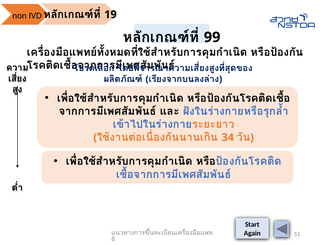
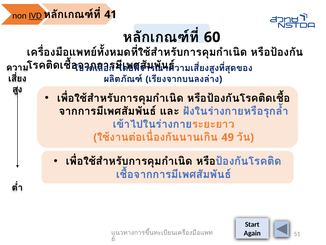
IVD underline: none -> present
19: 19 -> 41
99: 99 -> 60
34: 34 -> 49
